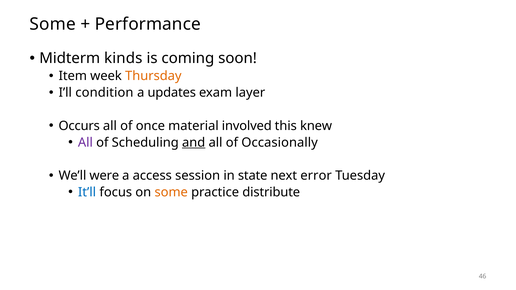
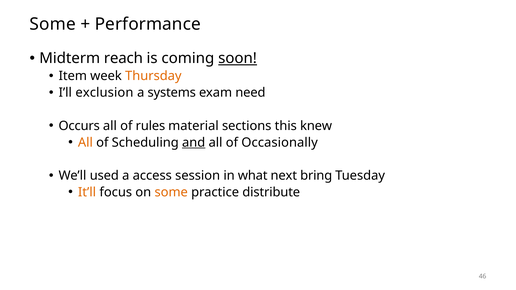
kinds: kinds -> reach
soon underline: none -> present
condition: condition -> exclusion
updates: updates -> systems
layer: layer -> need
once: once -> rules
involved: involved -> sections
All at (85, 143) colour: purple -> orange
were: were -> used
state: state -> what
error: error -> bring
It’ll colour: blue -> orange
